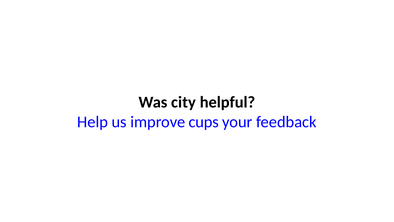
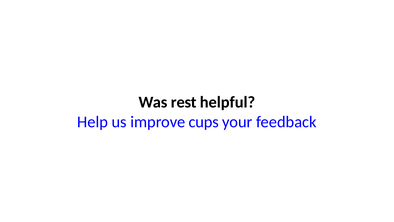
city: city -> rest
